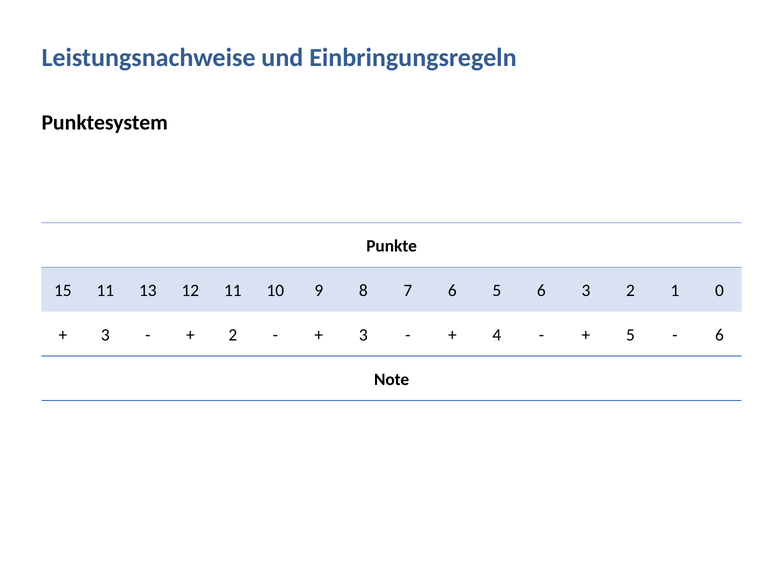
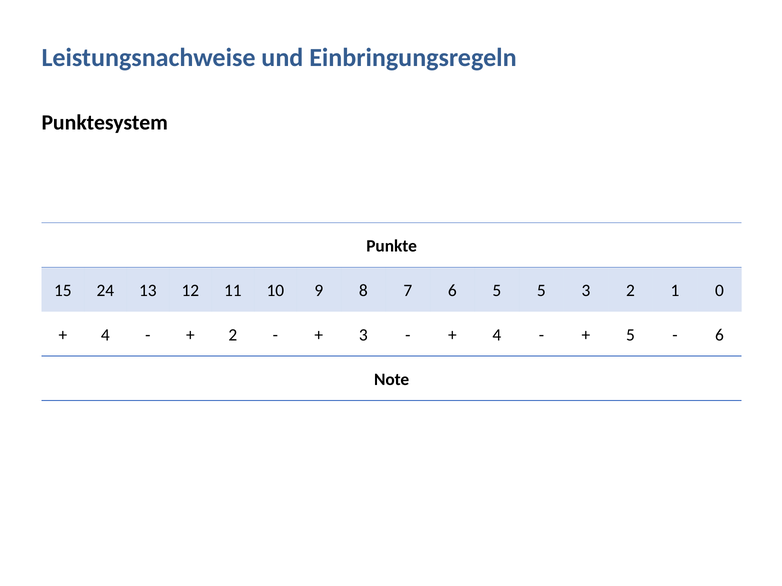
15 11: 11 -> 24
5 6: 6 -> 5
3 at (105, 335): 3 -> 4
